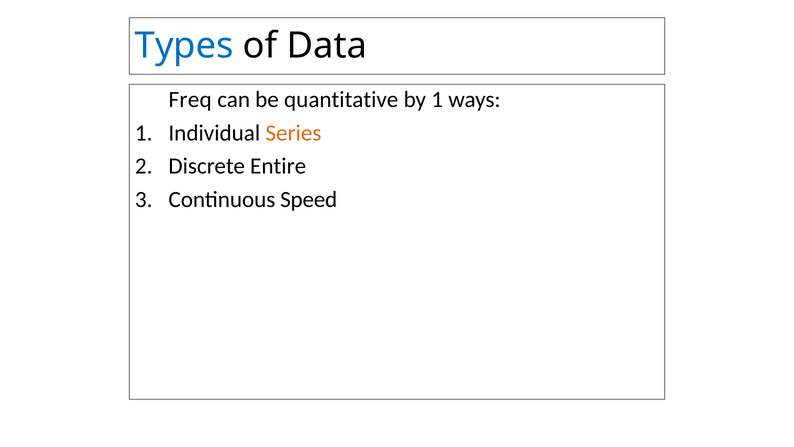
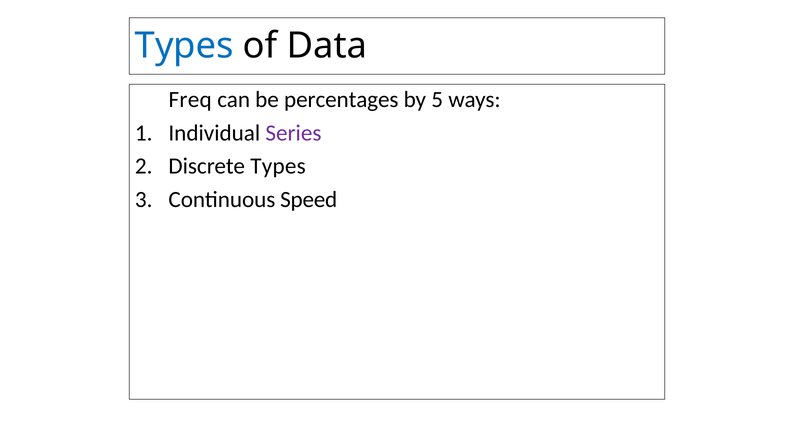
quantitative: quantitative -> percentages
by 1: 1 -> 5
Series colour: orange -> purple
Discrete Entire: Entire -> Types
